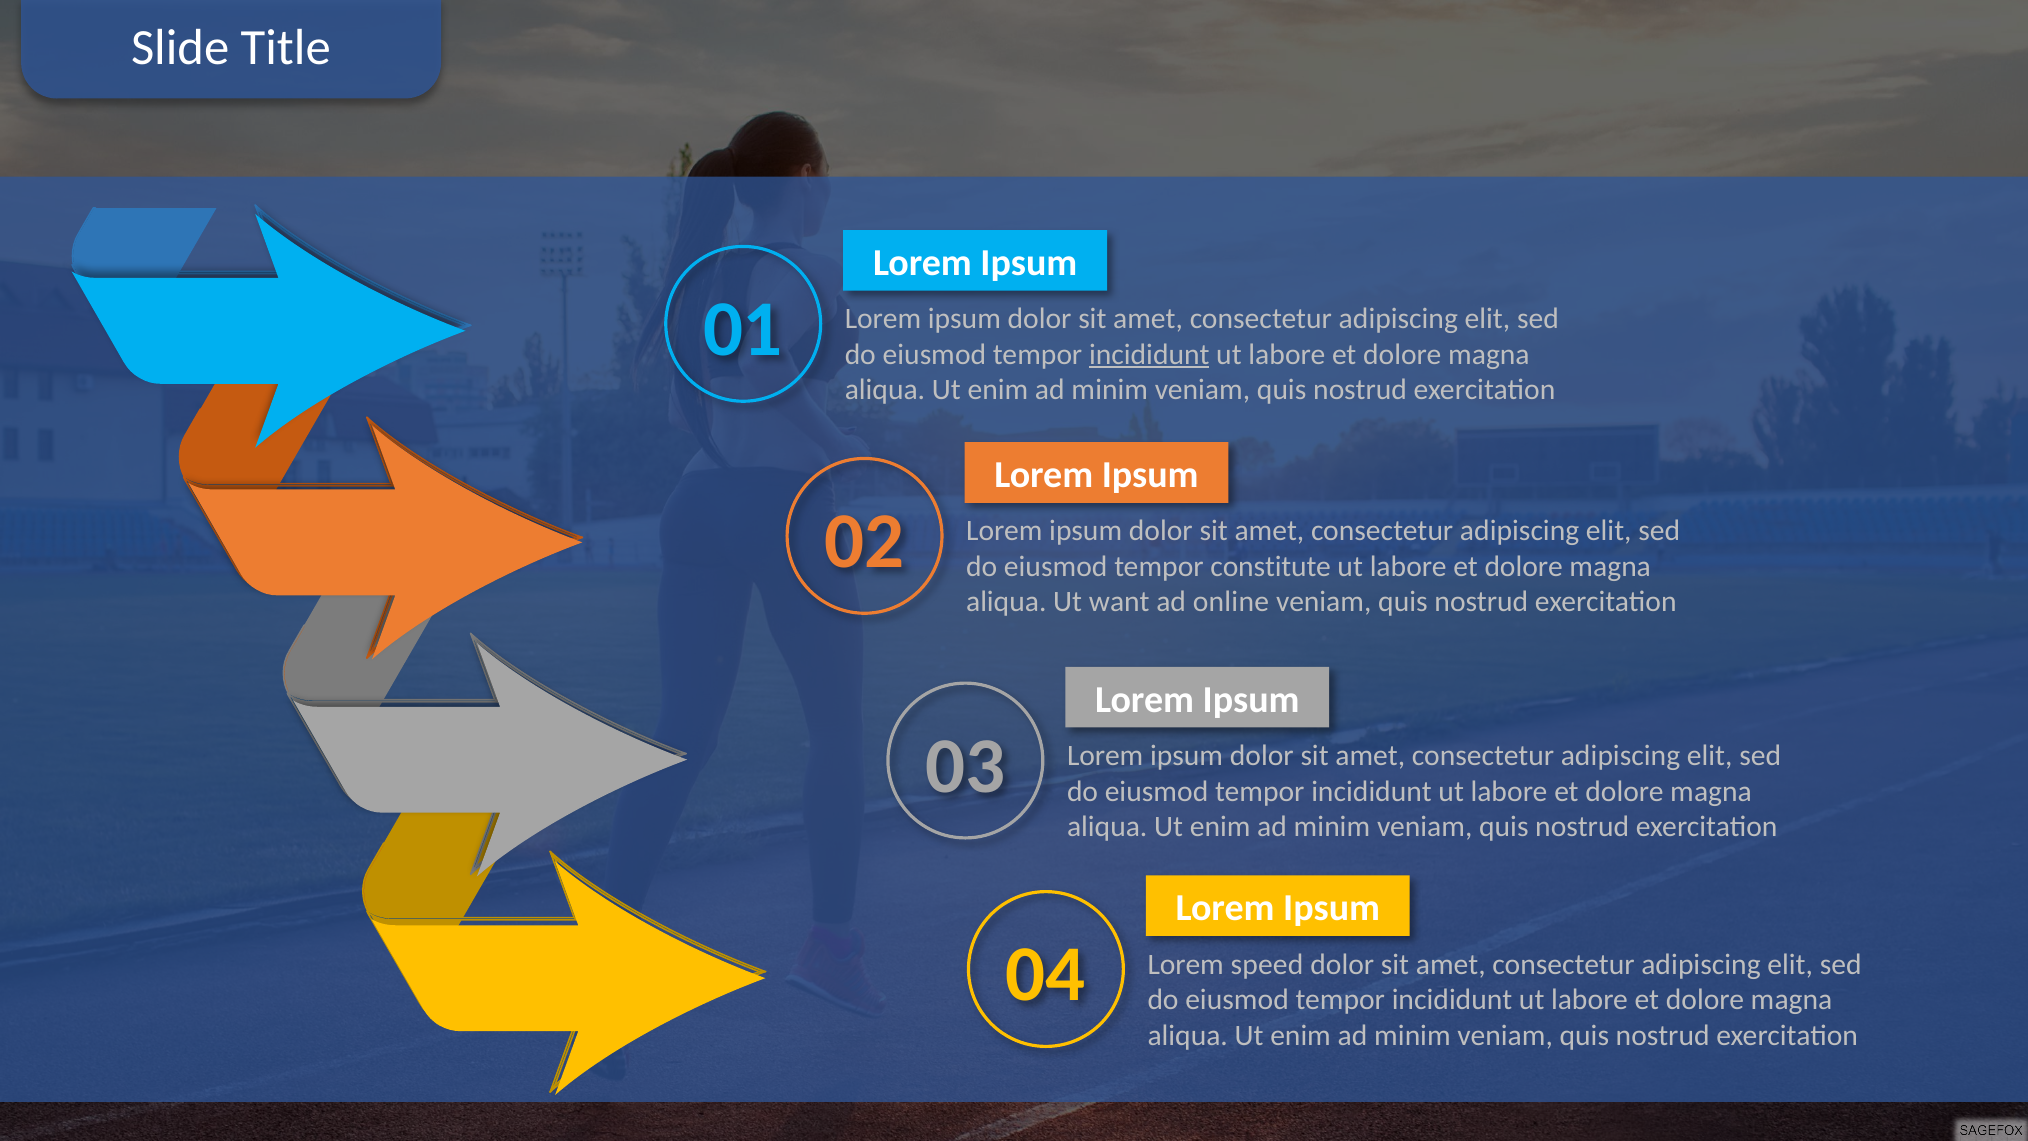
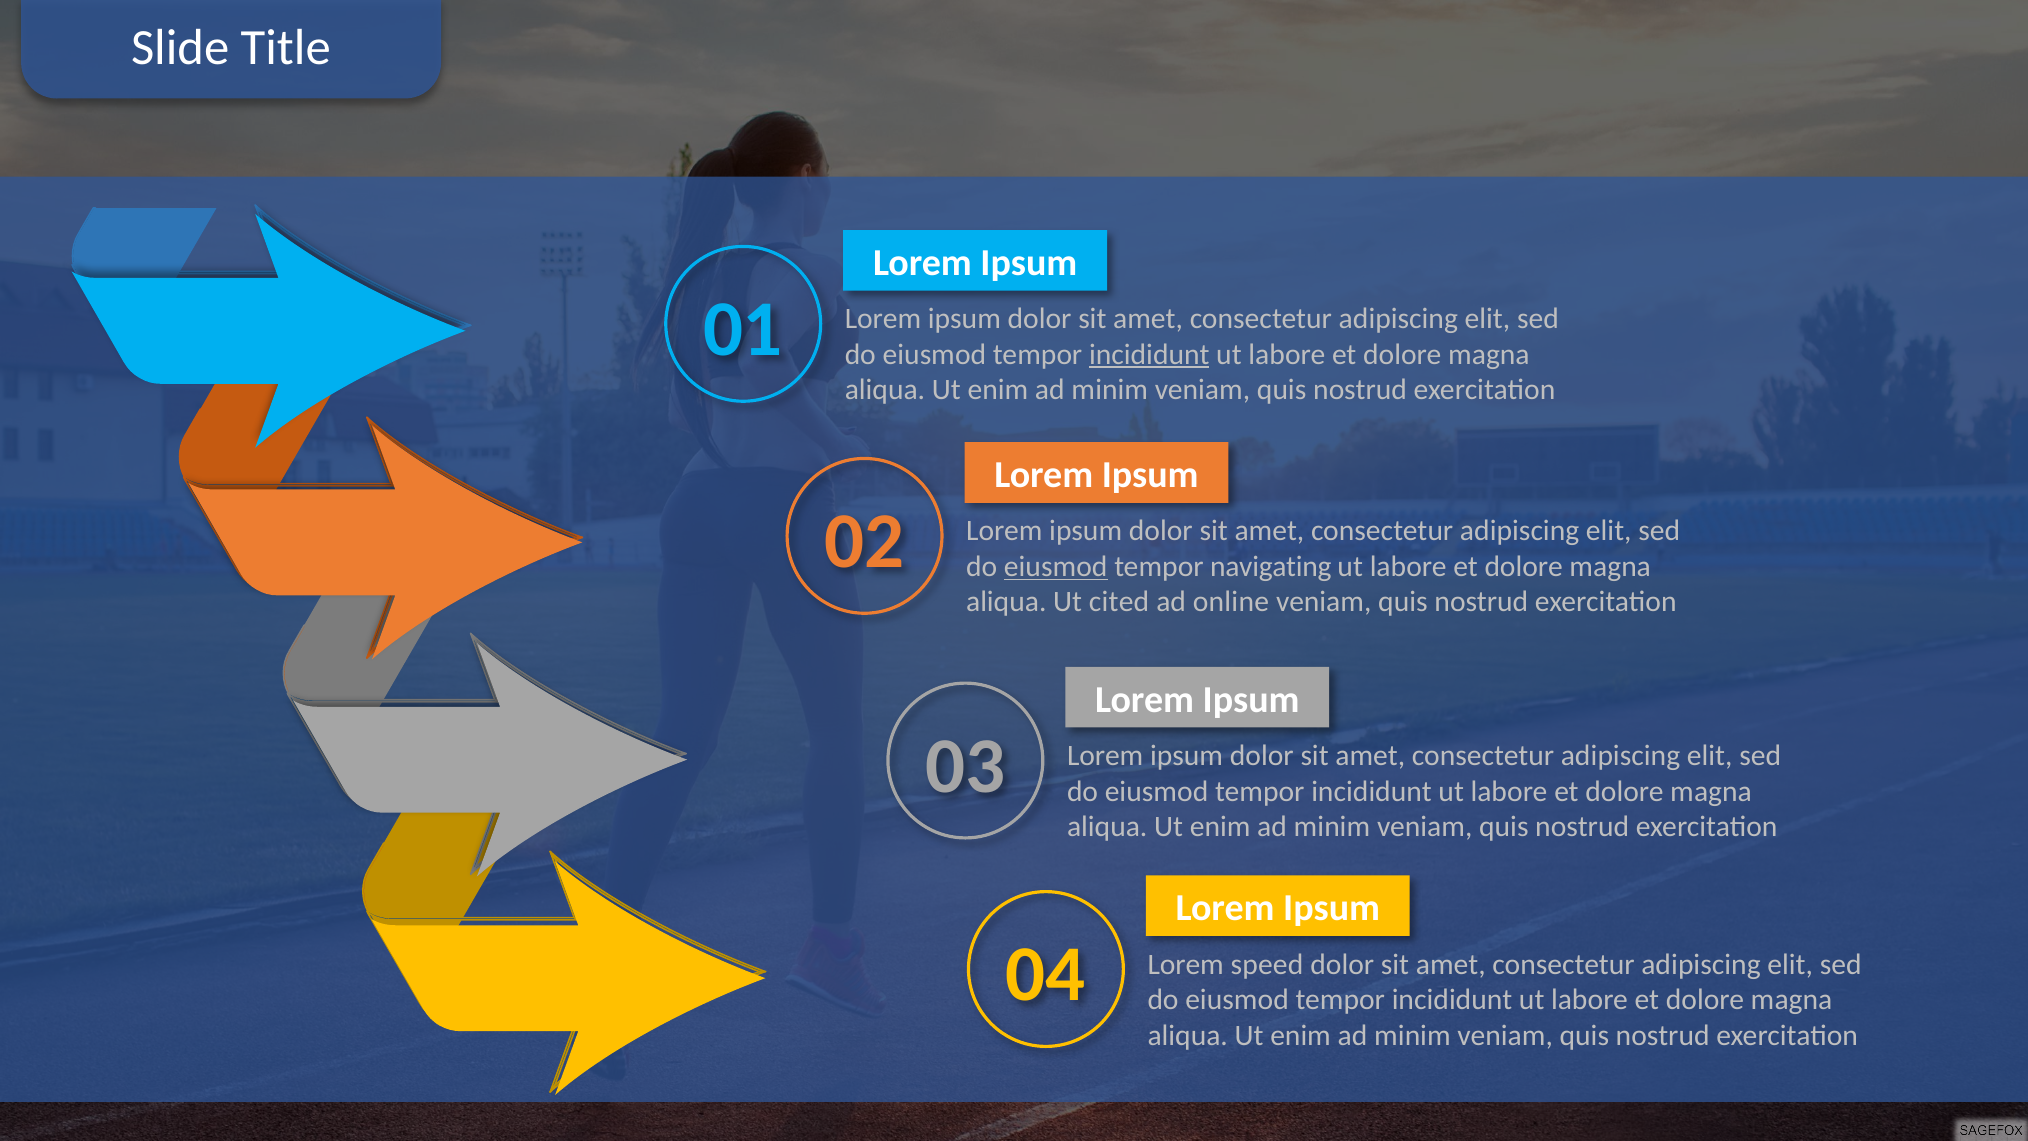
eiusmod at (1056, 567) underline: none -> present
constitute: constitute -> navigating
want: want -> cited
